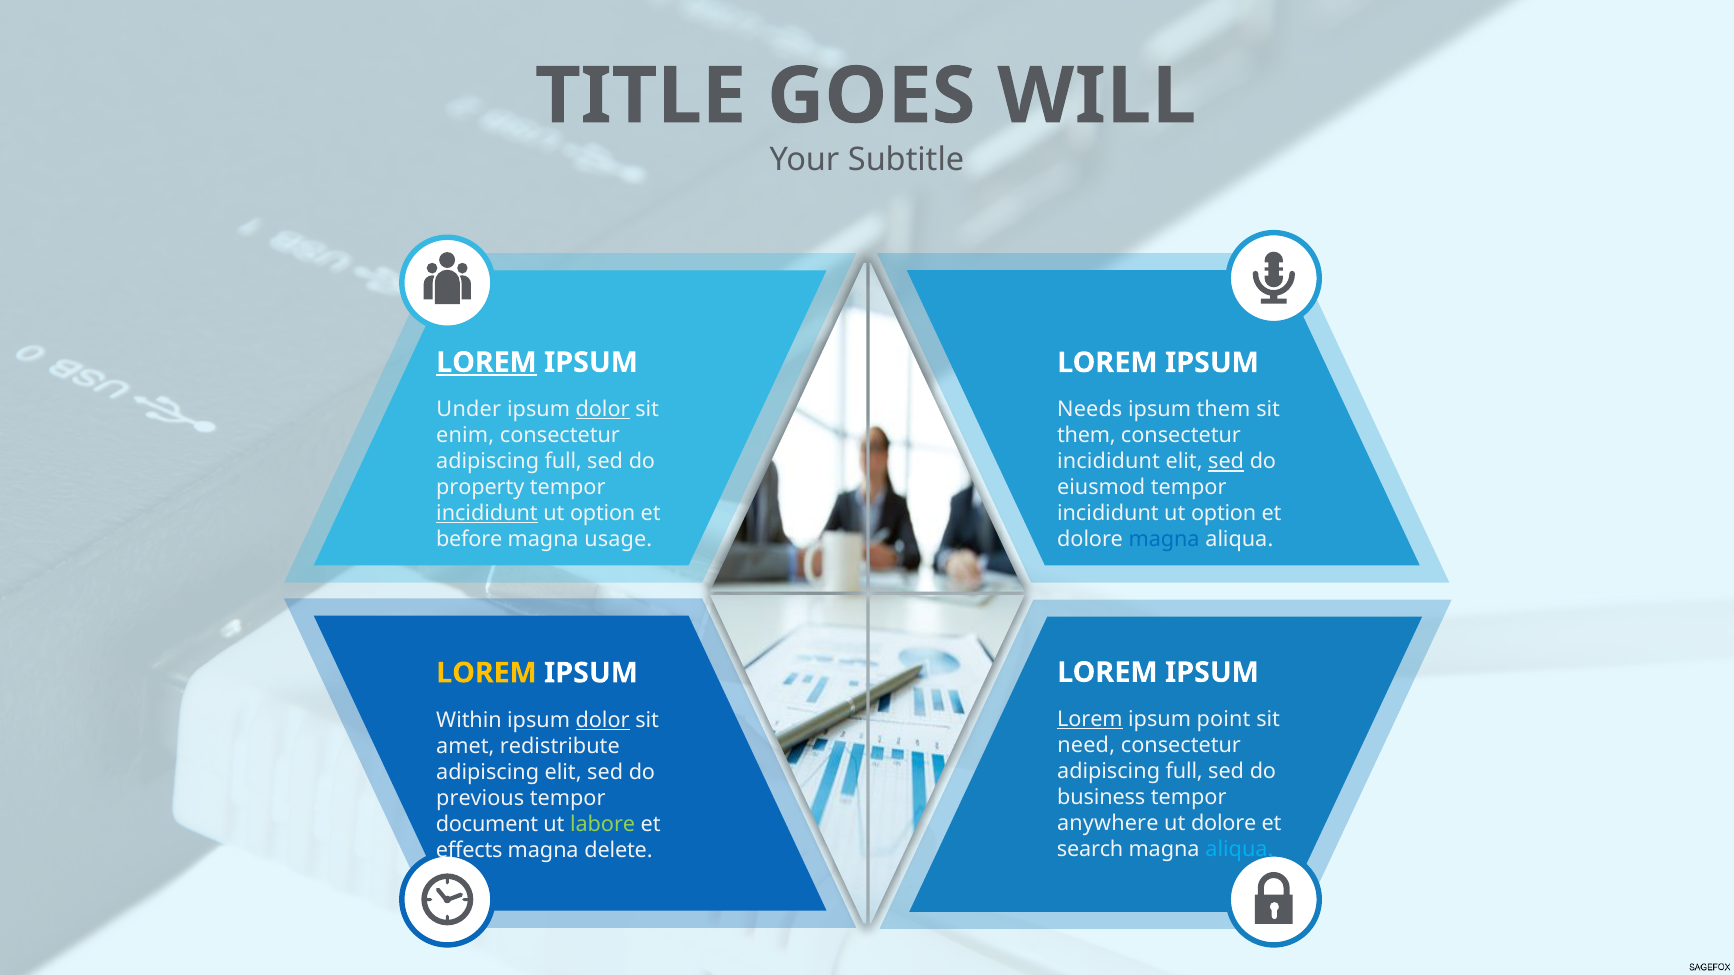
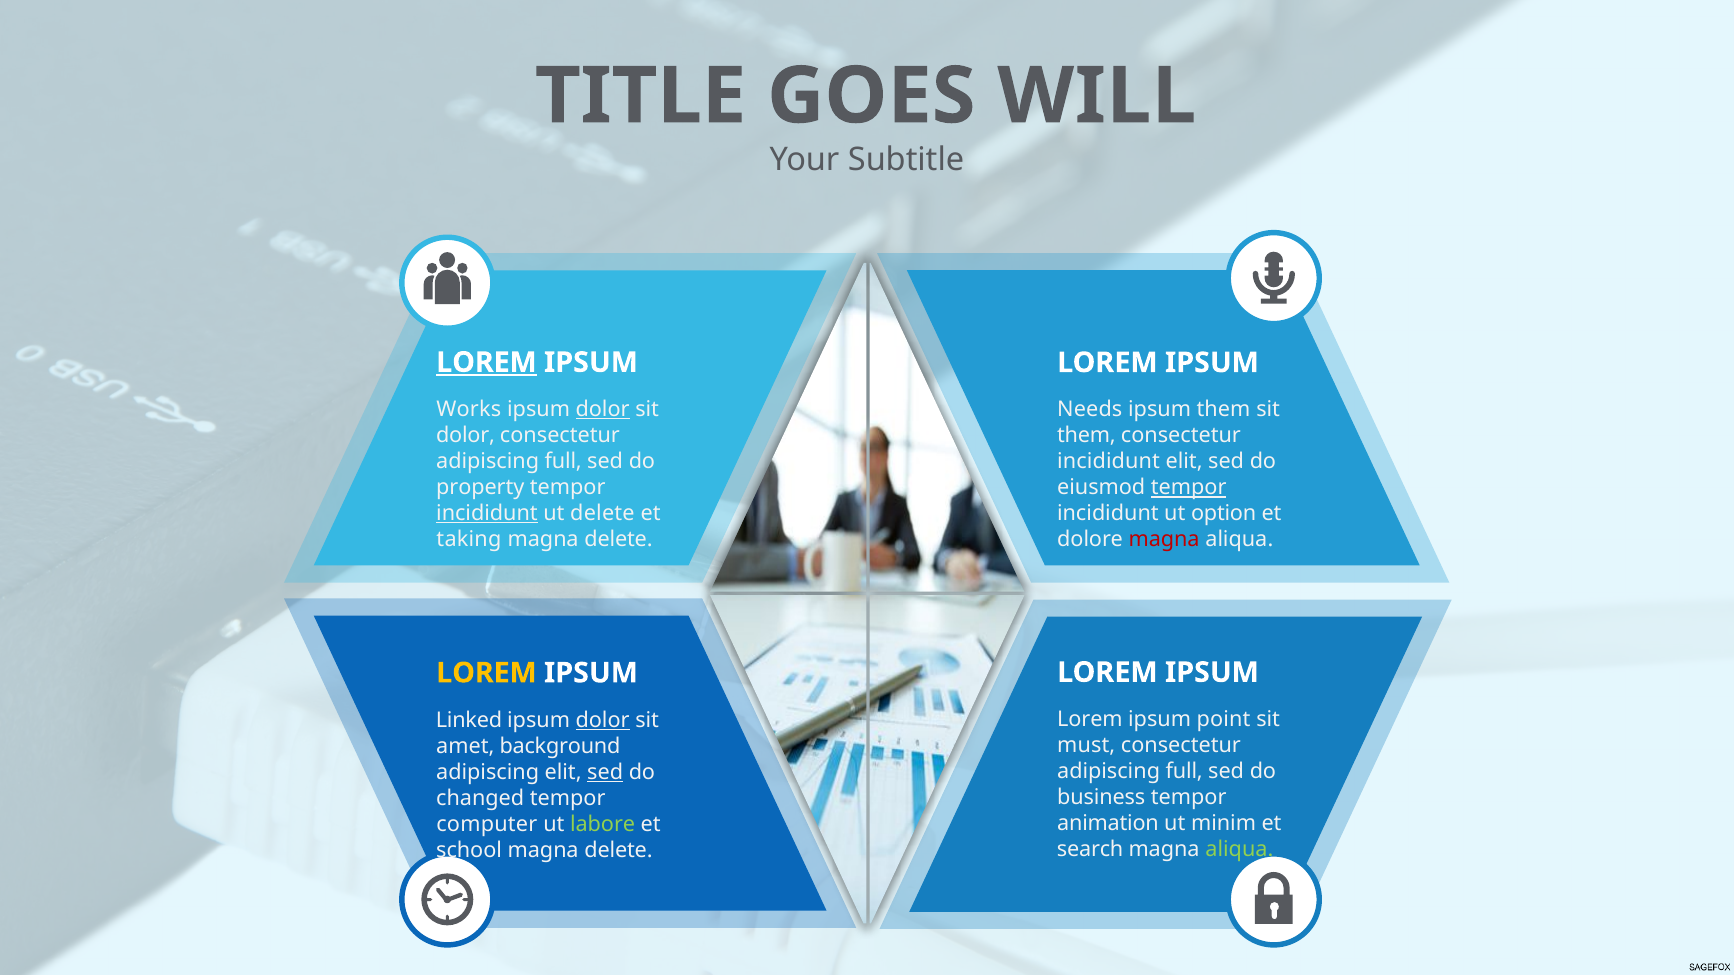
Under: Under -> Works
enim at (465, 436): enim -> dolor
sed at (1226, 462) underline: present -> none
tempor at (1189, 488) underline: none -> present
option at (603, 514): option -> delete
before: before -> taking
usage at (618, 540): usage -> delete
magna at (1164, 540) colour: blue -> red
Lorem at (1090, 720) underline: present -> none
Within: Within -> Linked
need: need -> must
redistribute: redistribute -> background
sed at (605, 772) underline: none -> present
previous: previous -> changed
anywhere: anywhere -> animation
ut dolore: dolore -> minim
document: document -> computer
aliqua at (1239, 850) colour: light blue -> light green
effects: effects -> school
